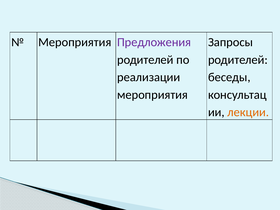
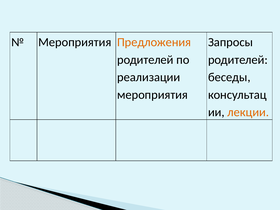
Предложения colour: purple -> orange
